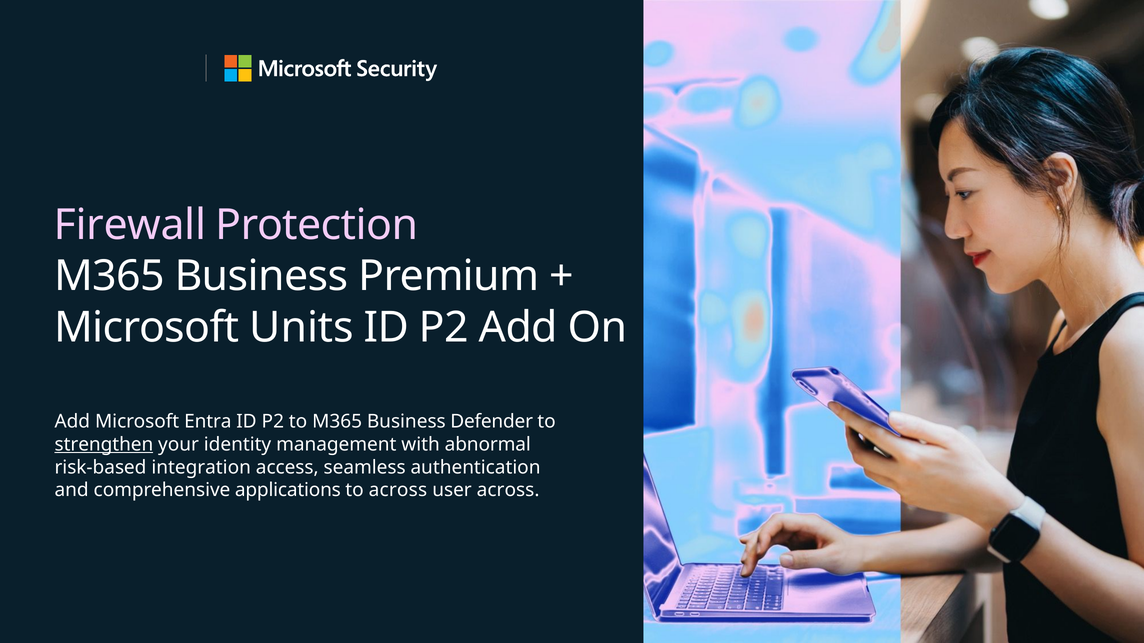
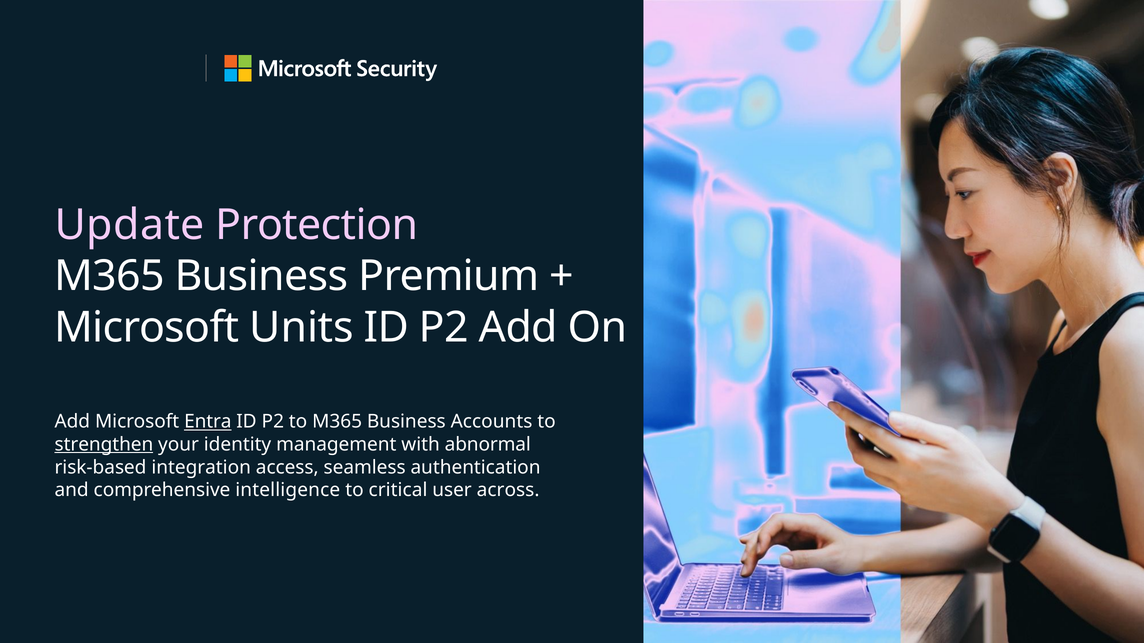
Firewall: Firewall -> Update
Entra underline: none -> present
Defender: Defender -> Accounts
applications: applications -> intelligence
to across: across -> critical
